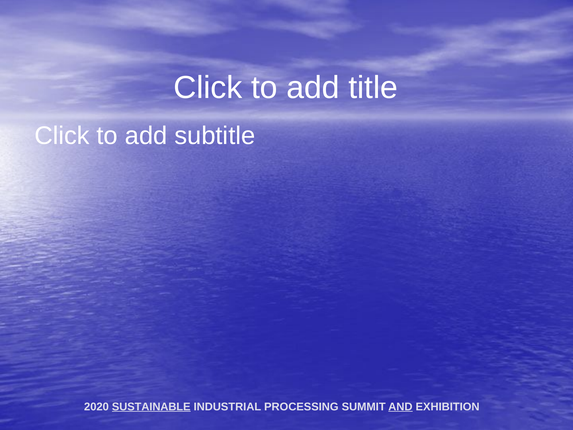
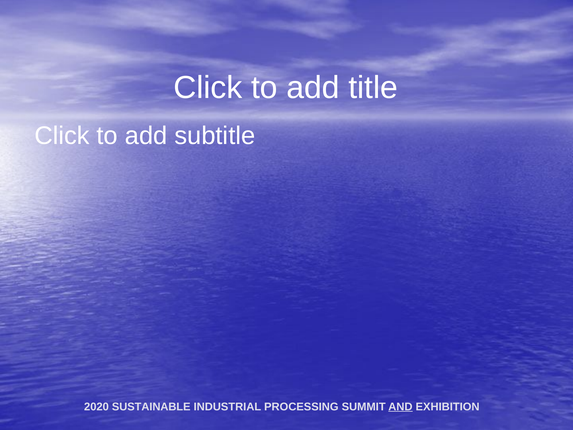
SUSTAINABLE underline: present -> none
